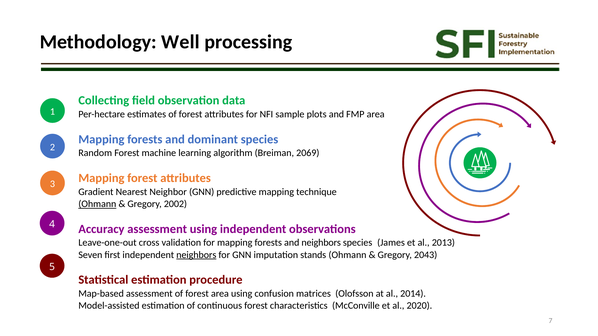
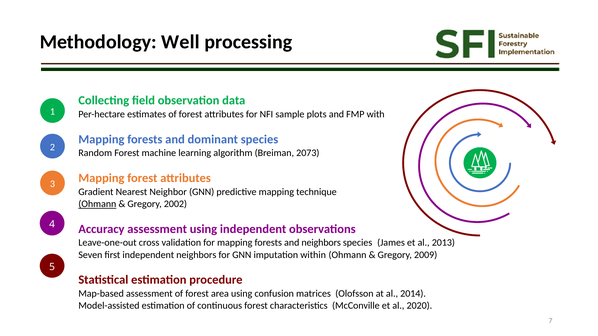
FMP area: area -> with
2069: 2069 -> 2073
neighbors at (196, 255) underline: present -> none
stands: stands -> within
2043: 2043 -> 2009
